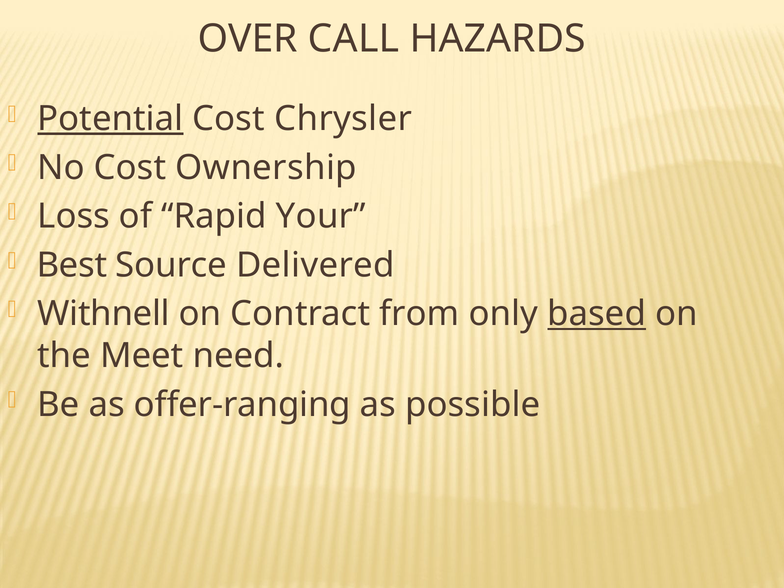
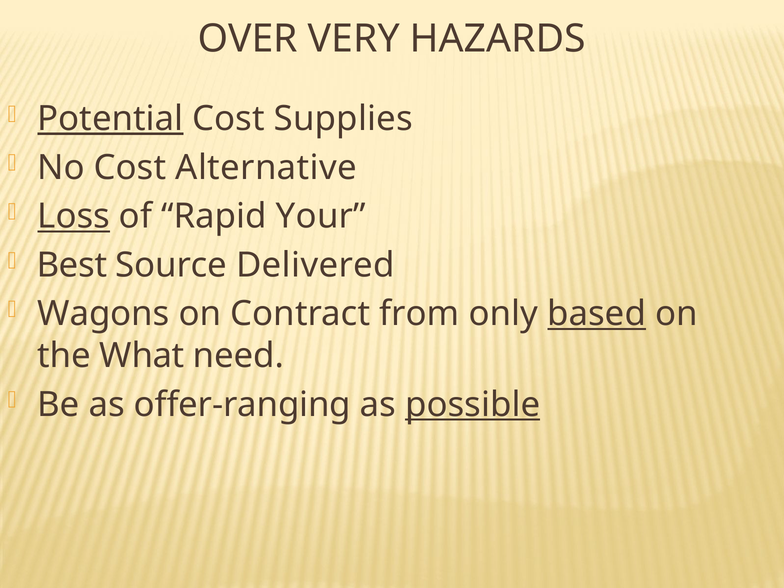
CALL: CALL -> VERY
Chrysler: Chrysler -> Supplies
Ownership: Ownership -> Alternative
Loss underline: none -> present
Withnell: Withnell -> Wagons
Meet: Meet -> What
possible underline: none -> present
